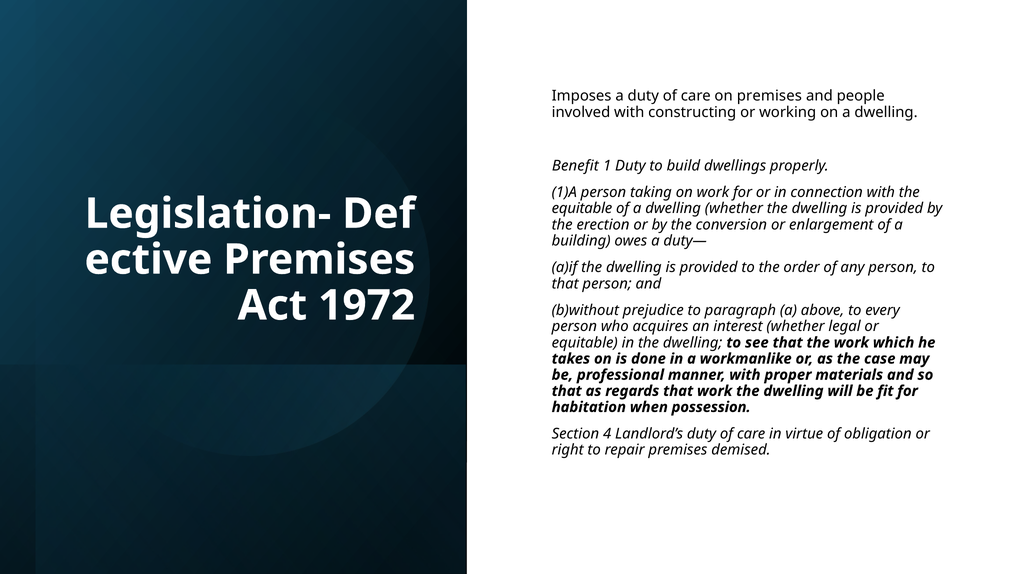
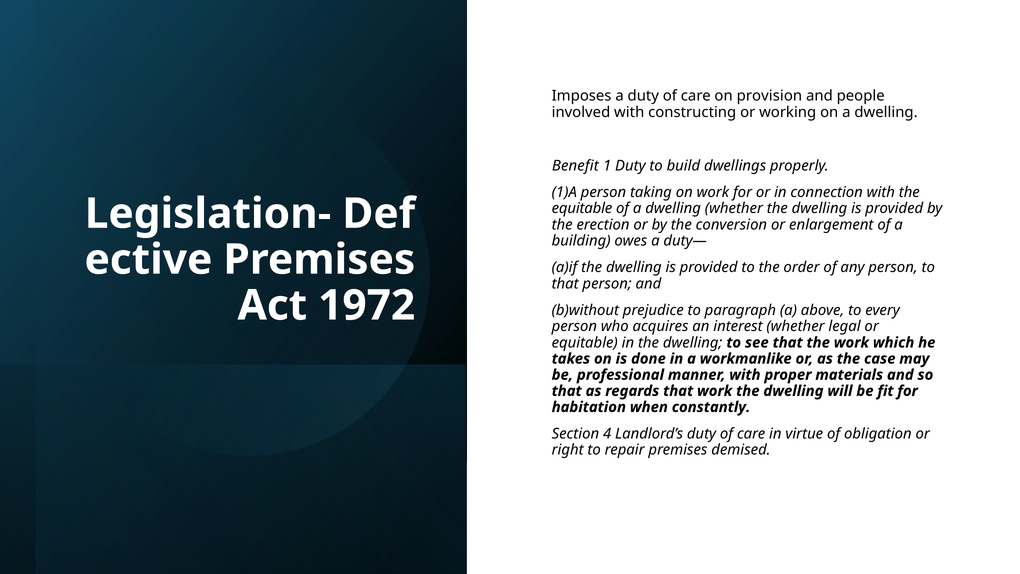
on premises: premises -> provision
possession: possession -> constantly
